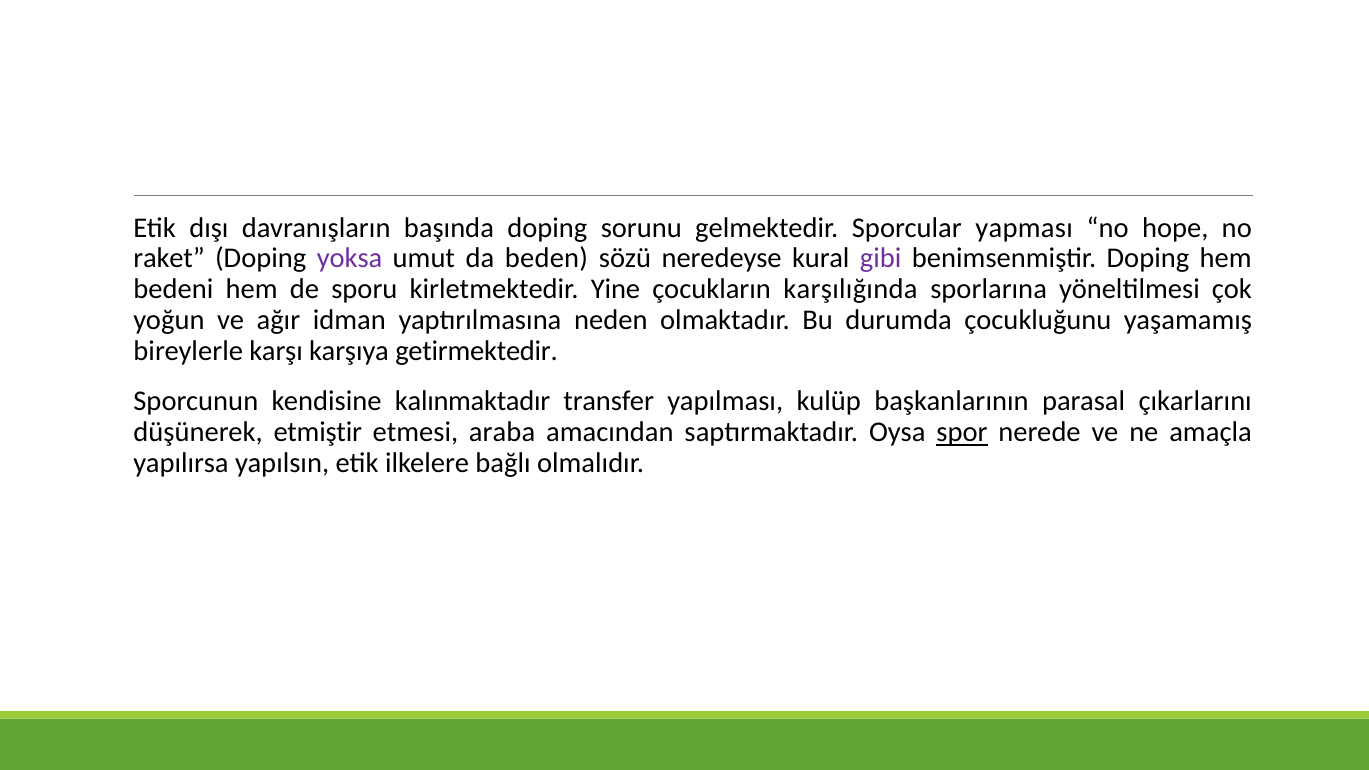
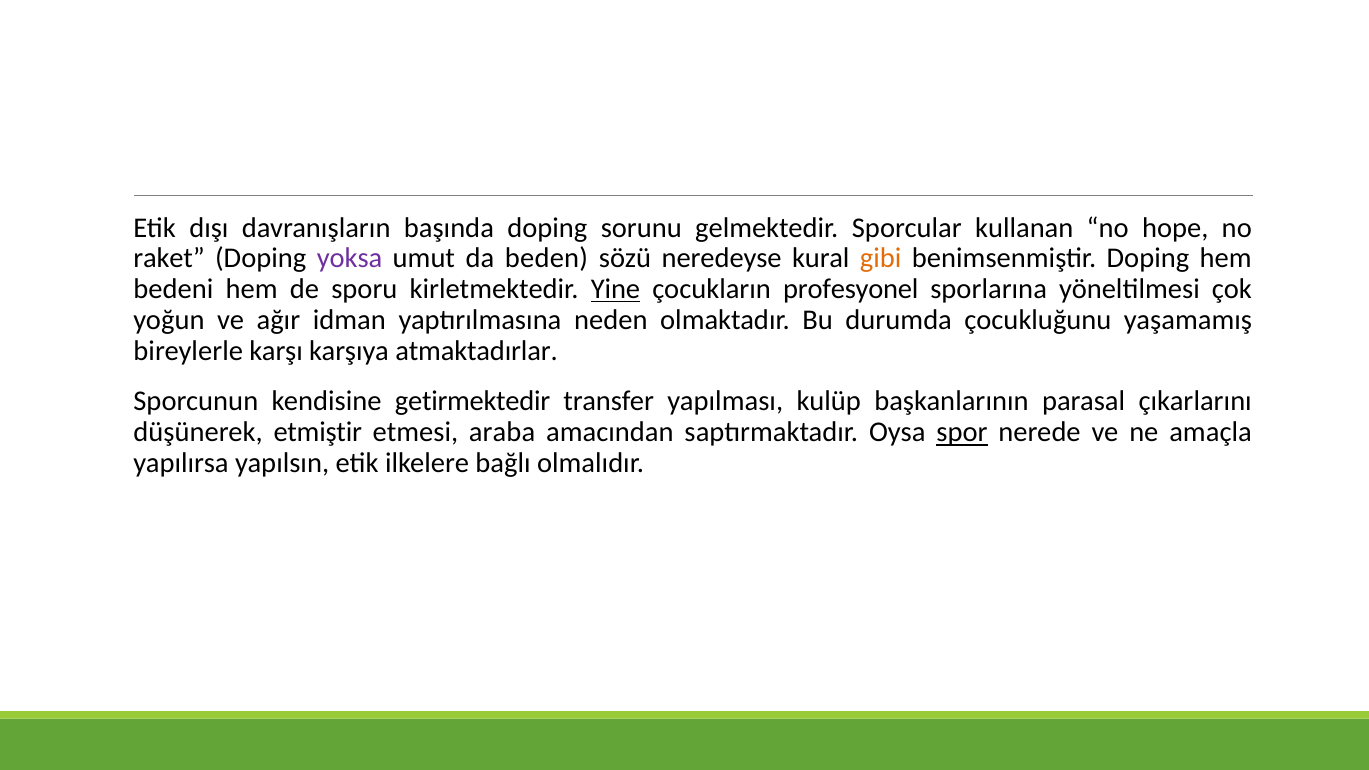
yapması: yapması -> kullanan
gibi colour: purple -> orange
Yine underline: none -> present
karşılığında: karşılığında -> profesyonel
getirmektedir: getirmektedir -> atmaktadırlar
kalınmaktadır: kalınmaktadır -> getirmektedir
